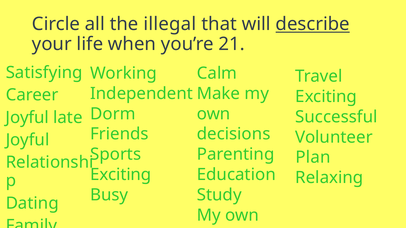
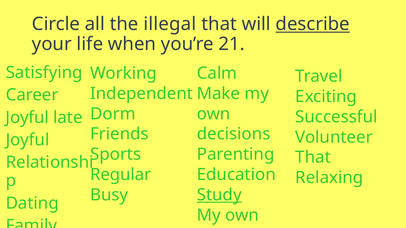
Plan at (313, 158): Plan -> That
Exciting at (121, 175): Exciting -> Regular
Study underline: none -> present
